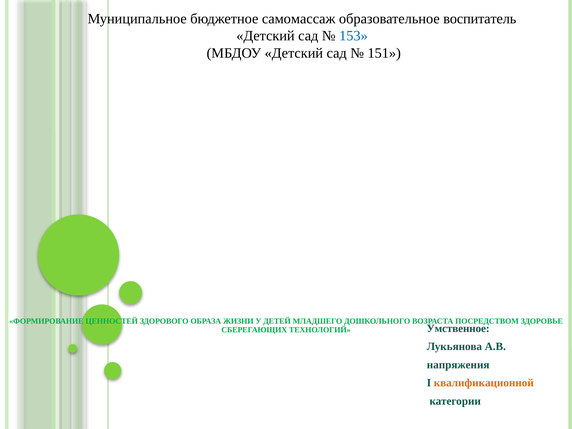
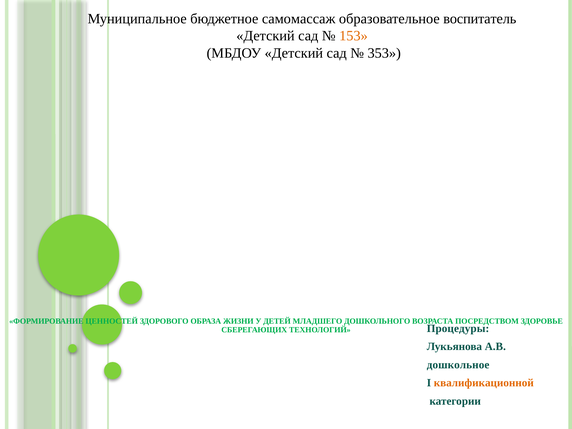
153 colour: blue -> orange
151: 151 -> 353
Умственное: Умственное -> Процедуры
напряжения: напряжения -> дошкольное
